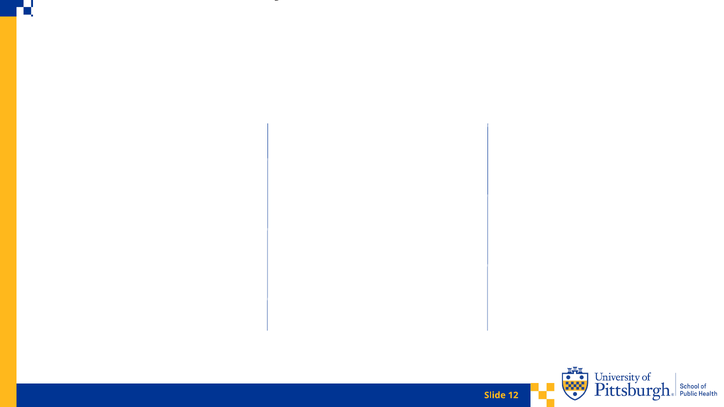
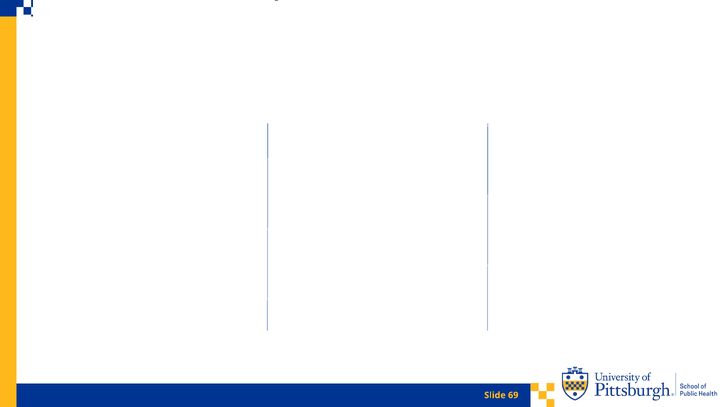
12: 12 -> 69
